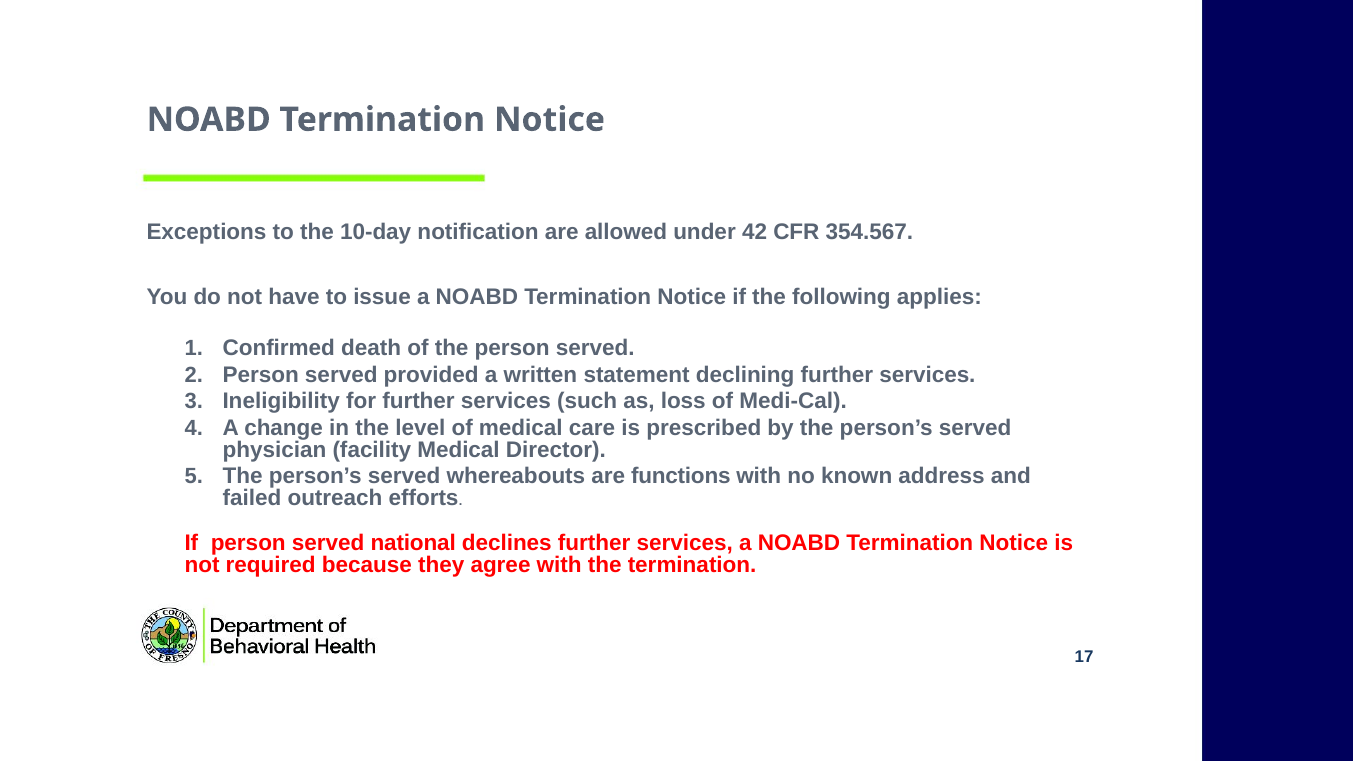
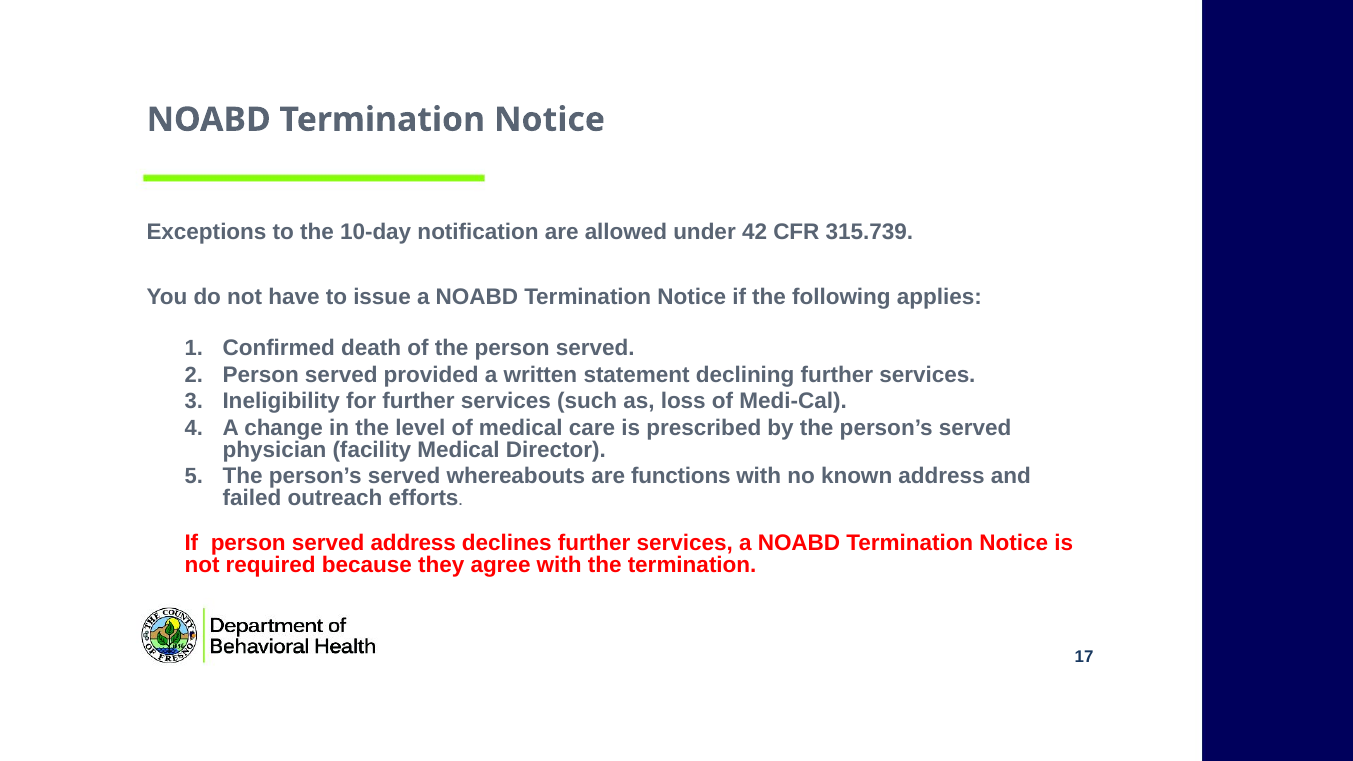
354.567: 354.567 -> 315.739
served national: national -> address
